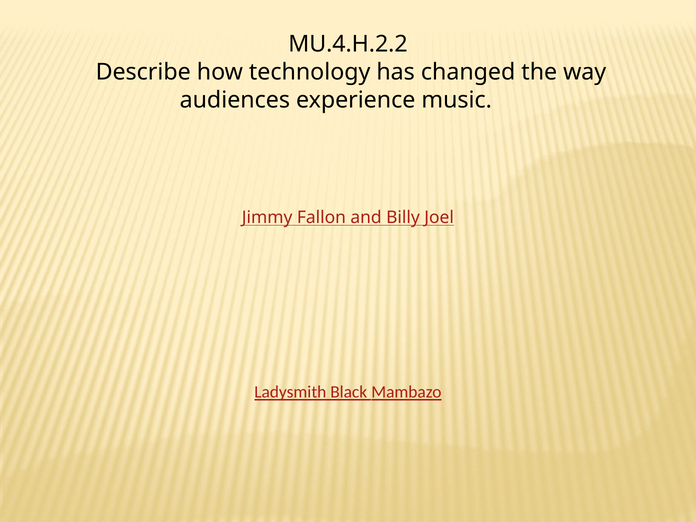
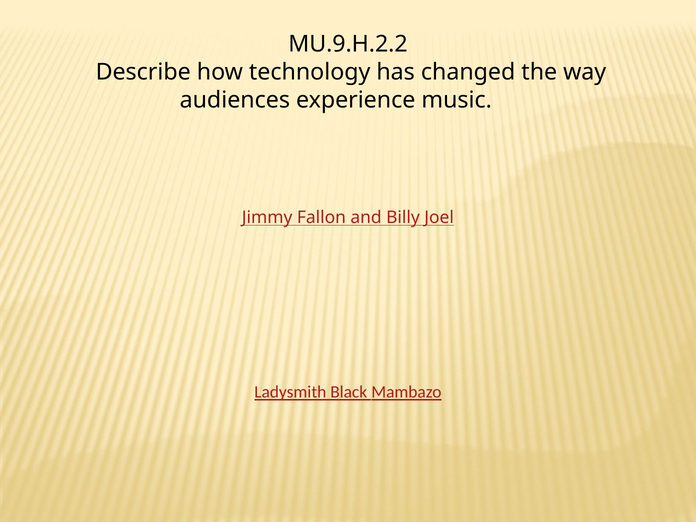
MU.4.H.2.2: MU.4.H.2.2 -> MU.9.H.2.2
